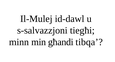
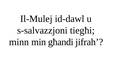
tibqa: tibqa -> jifrah
